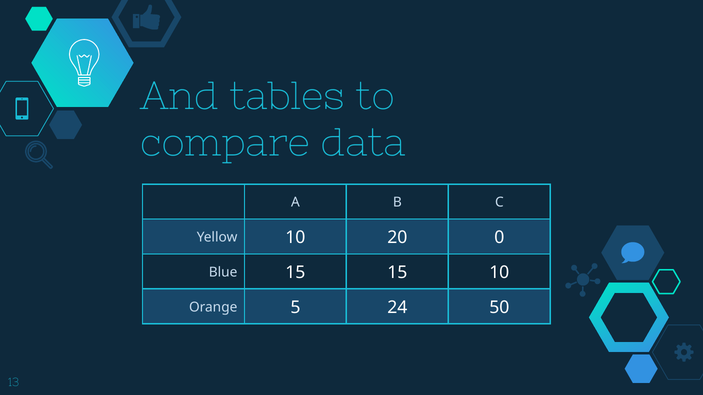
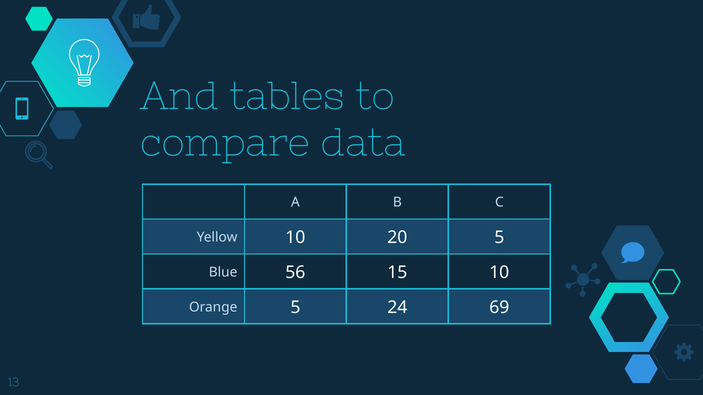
20 0: 0 -> 5
Blue 15: 15 -> 56
50: 50 -> 69
